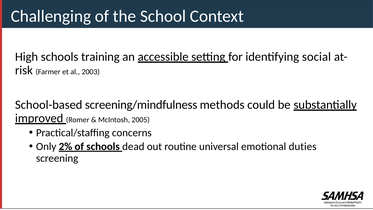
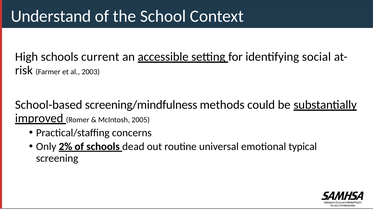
Challenging: Challenging -> Understand
training: training -> current
duties: duties -> typical
